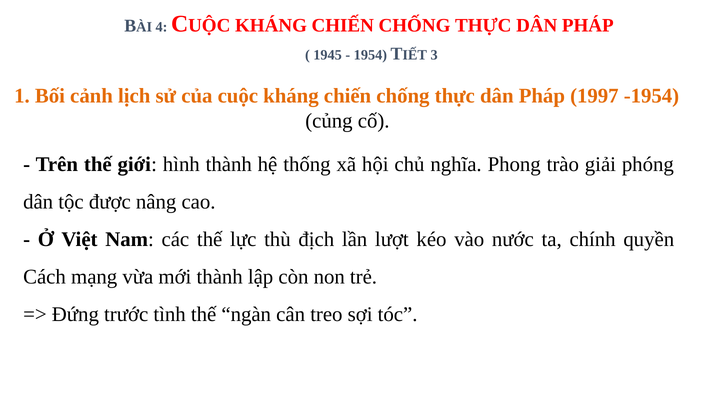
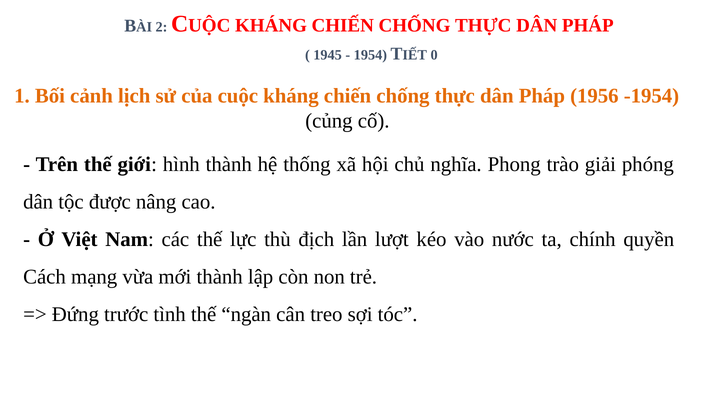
4: 4 -> 2
3: 3 -> 0
1997: 1997 -> 1956
